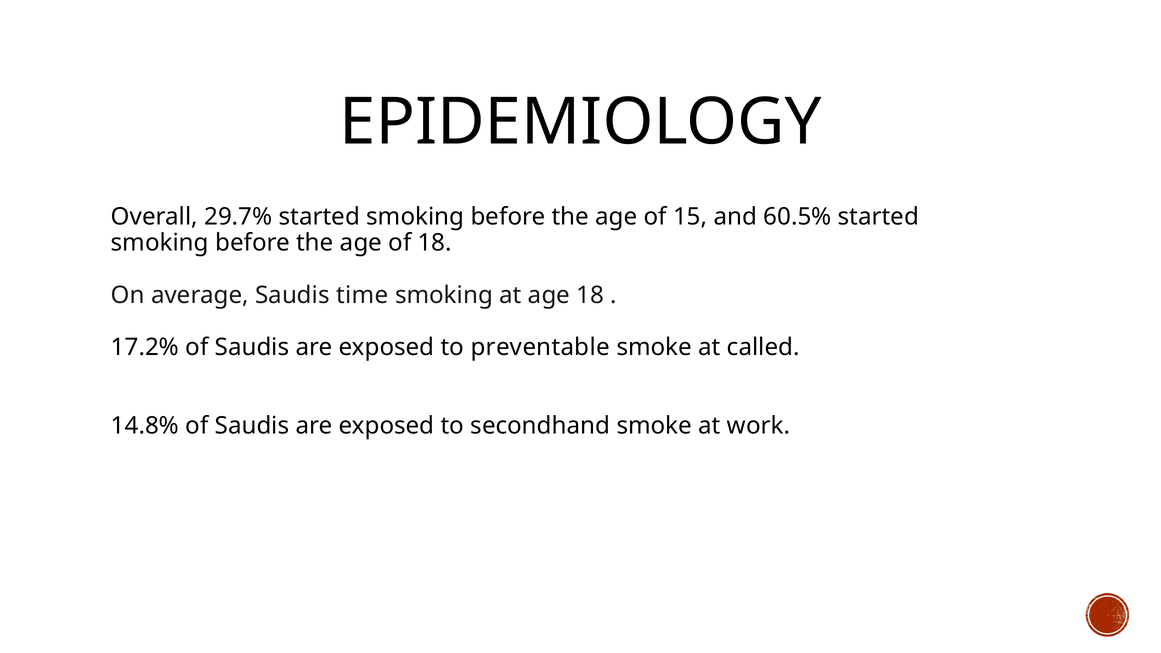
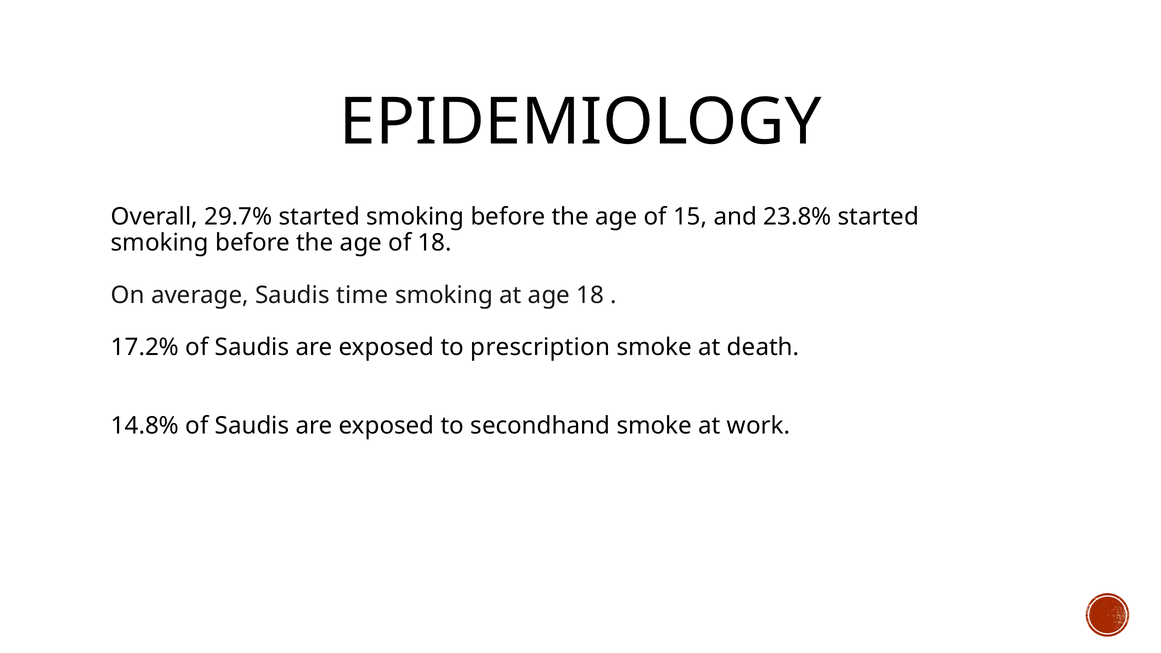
60.5%: 60.5% -> 23.8%
preventable: preventable -> prescription
called: called -> death
